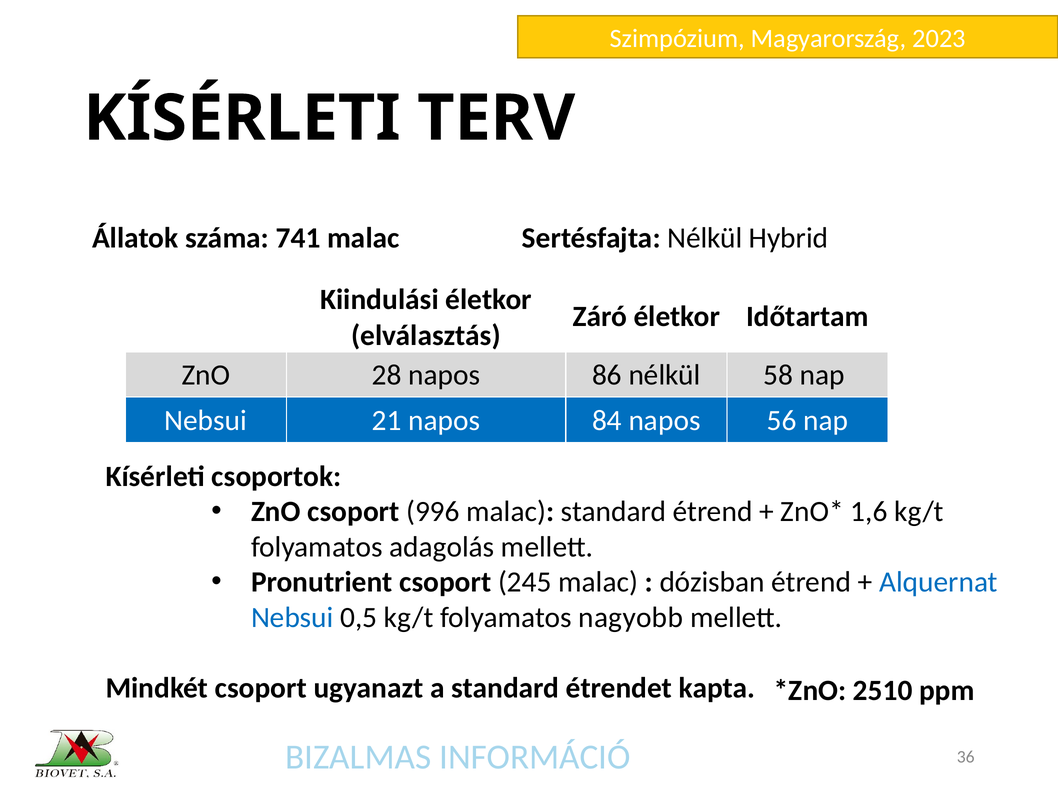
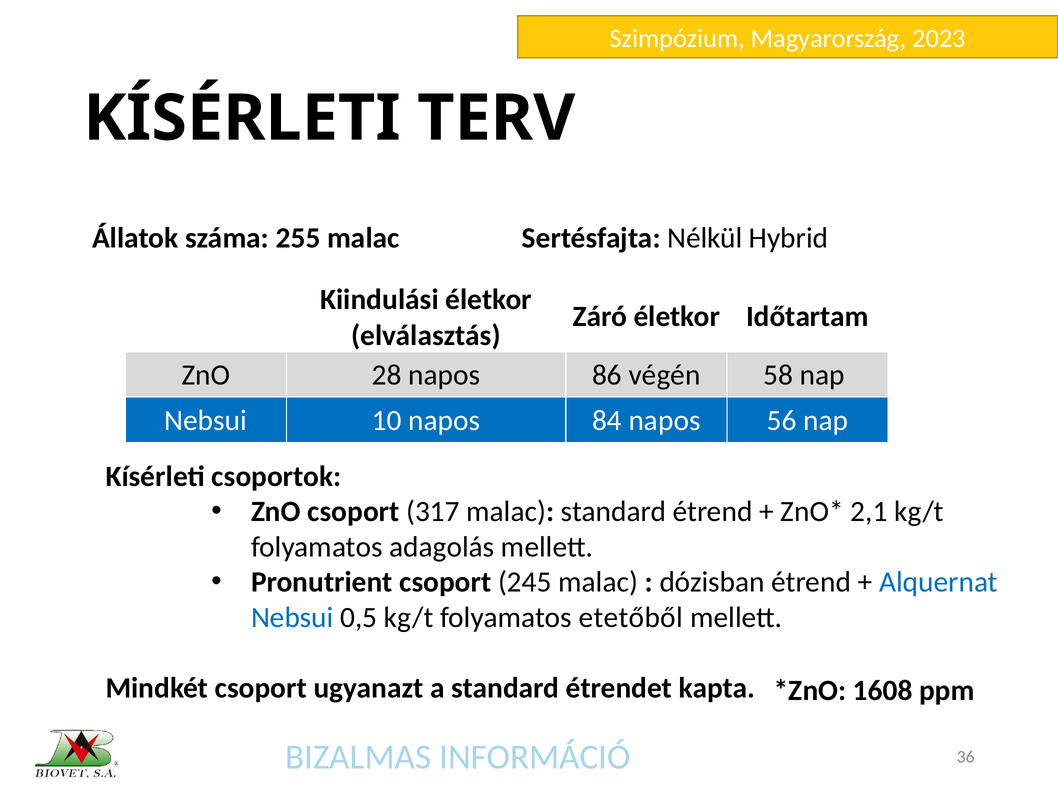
741: 741 -> 255
86 nélkül: nélkül -> végén
21: 21 -> 10
996: 996 -> 317
1,6: 1,6 -> 2,1
nagyobb: nagyobb -> etetőből
2510: 2510 -> 1608
